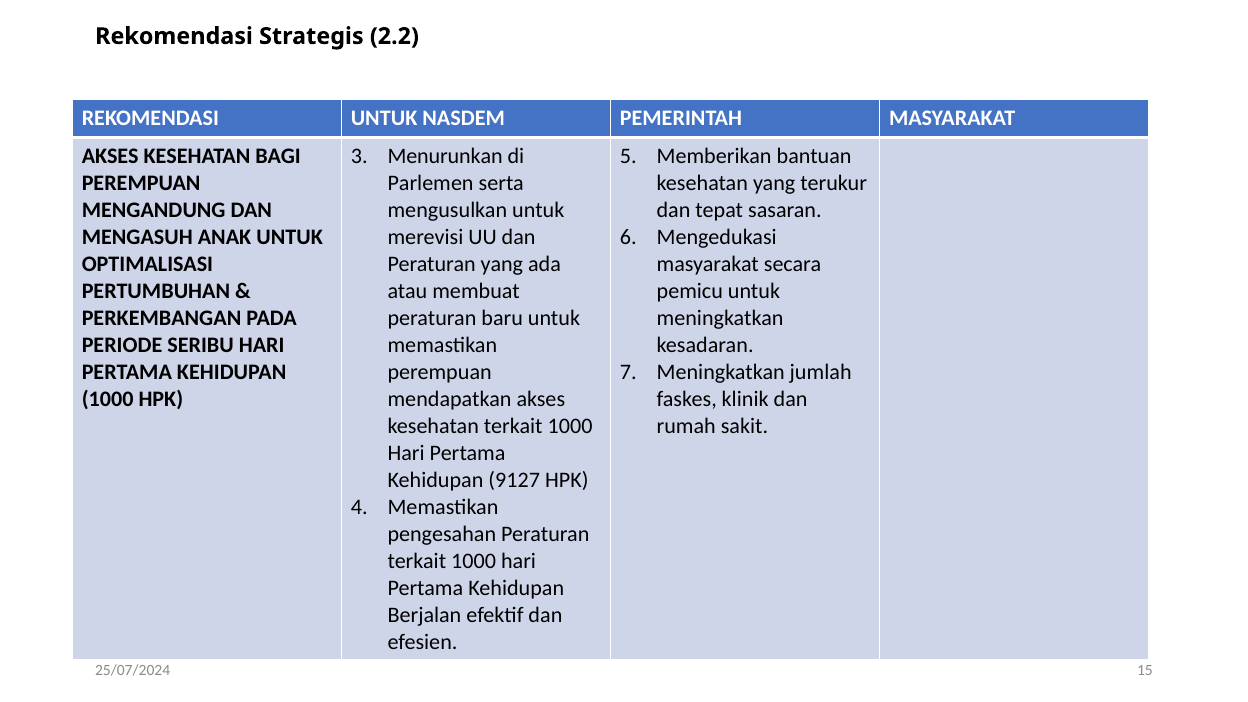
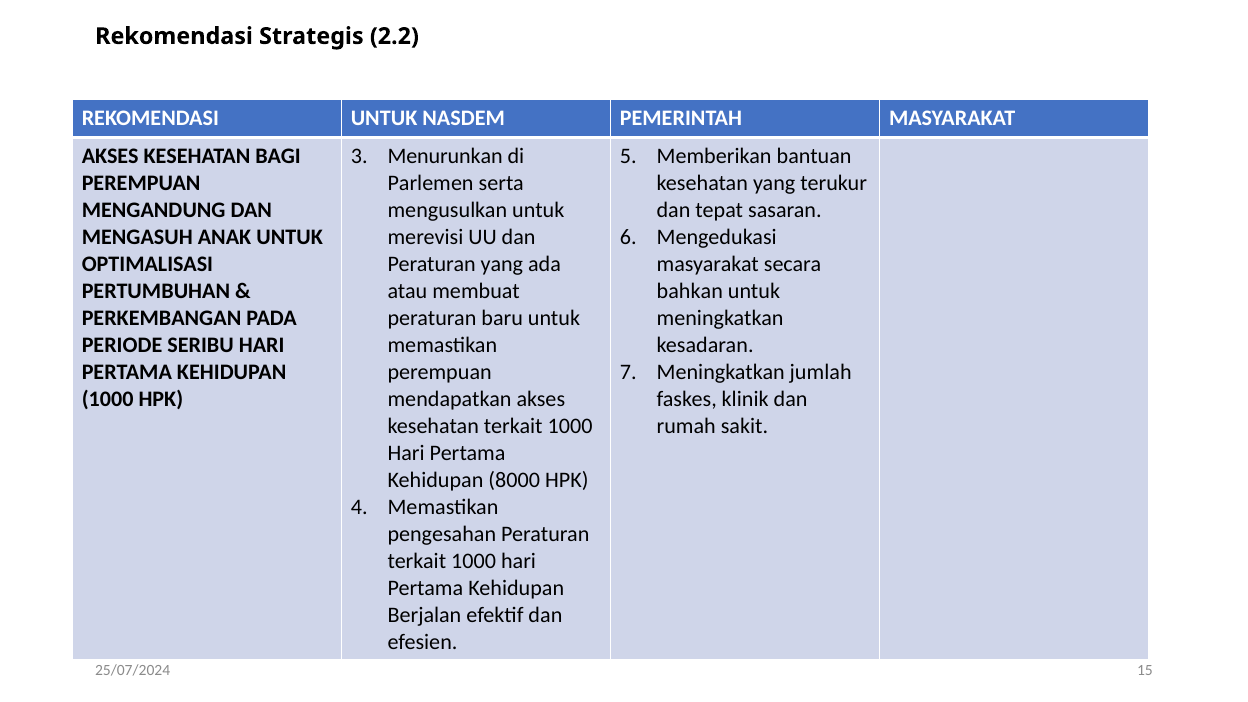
pemicu: pemicu -> bahkan
9127: 9127 -> 8000
